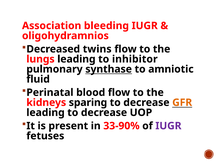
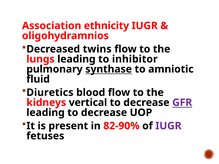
bleeding: bleeding -> ethnicity
Perinatal: Perinatal -> Diuretics
sparing: sparing -> vertical
GFR colour: orange -> purple
33-90%: 33-90% -> 82-90%
